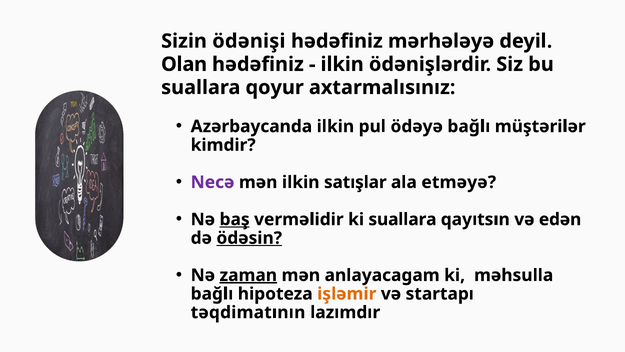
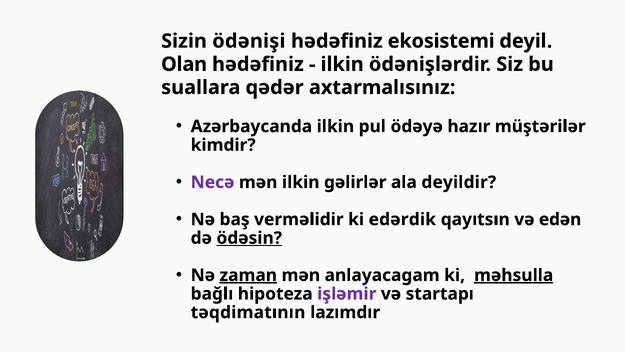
mərhələyə: mərhələyə -> ekosistemi
qoyur: qoyur -> qədər
ödəyə bağlı: bağlı -> hazır
satışlar: satışlar -> gəlirlər
etməyə: etməyə -> deyildir
baş underline: present -> none
ki suallara: suallara -> edərdik
məhsulla underline: none -> present
işləmir colour: orange -> purple
